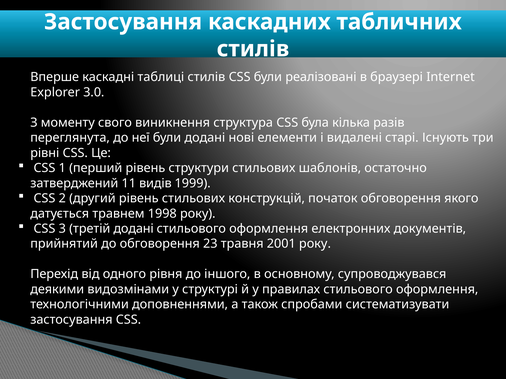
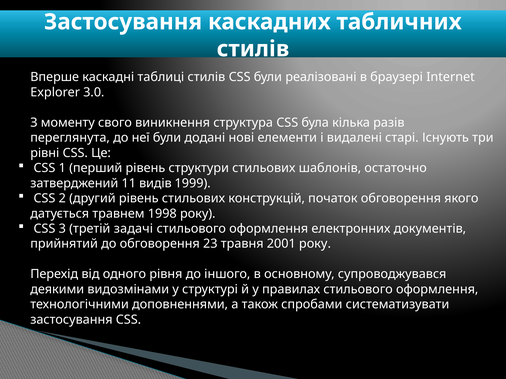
третій додані: додані -> задачі
